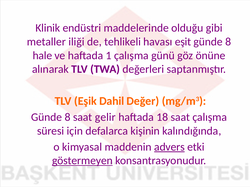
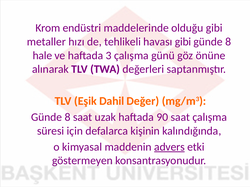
Klinik: Klinik -> Krom
iliği: iliği -> hızı
havası eşit: eşit -> gibi
1: 1 -> 3
gelir: gelir -> uzak
18: 18 -> 90
göstermeyen underline: present -> none
